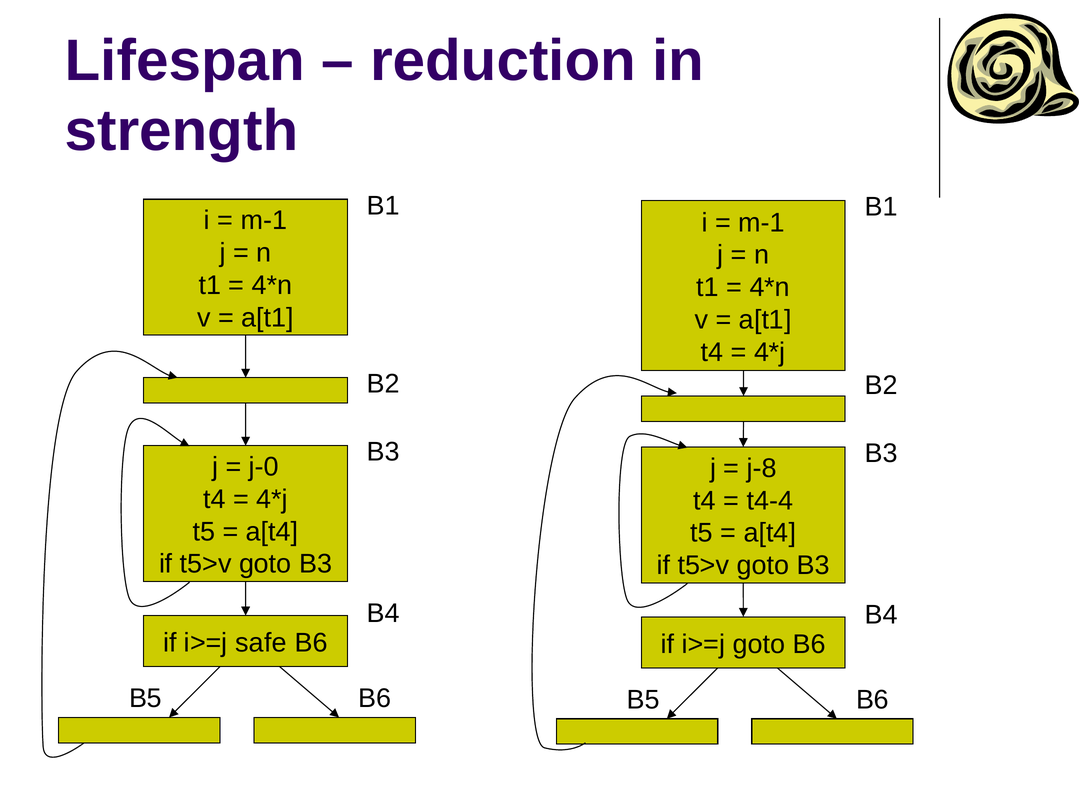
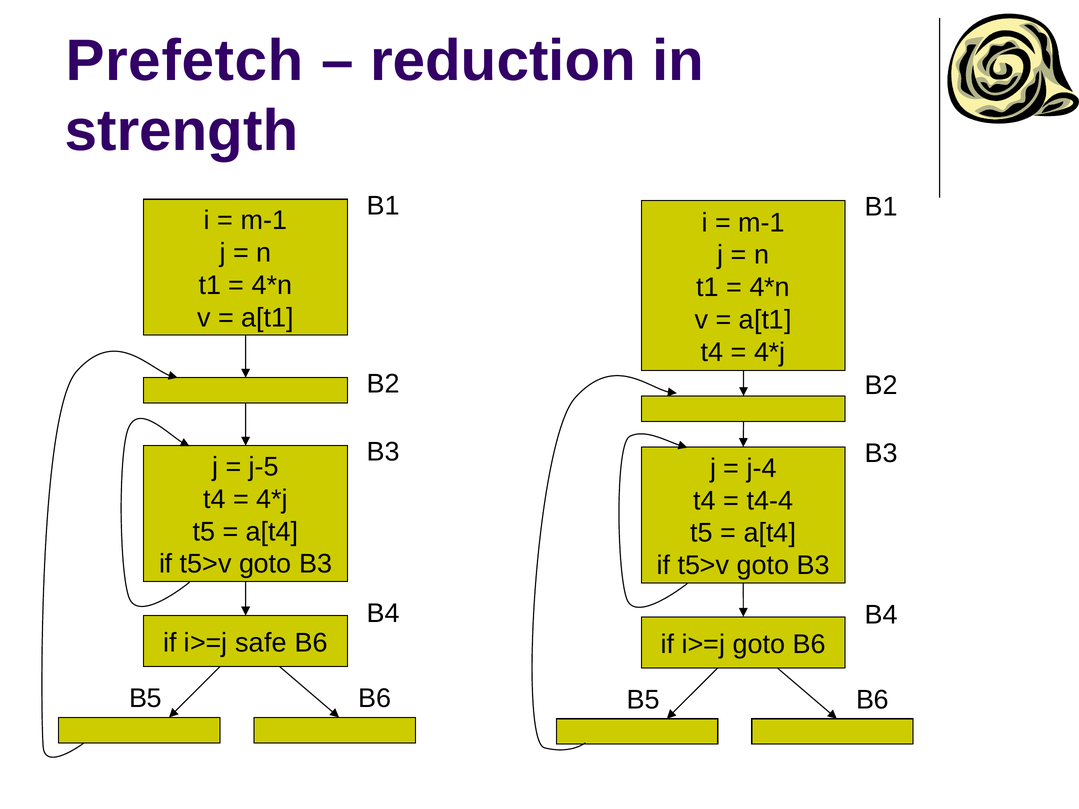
Lifespan: Lifespan -> Prefetch
j-0: j-0 -> j-5
j-8: j-8 -> j-4
